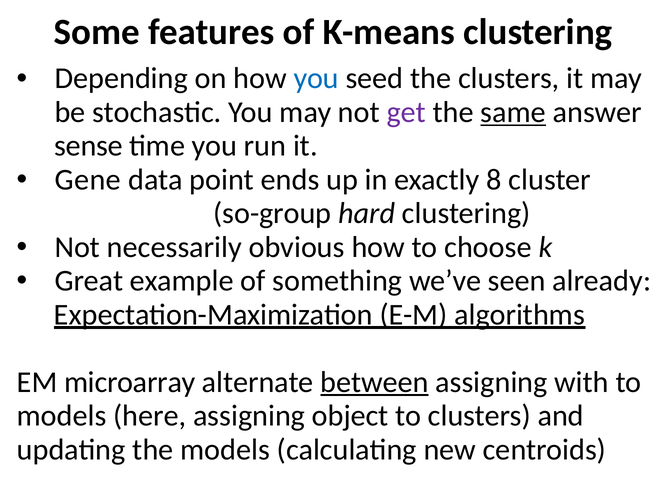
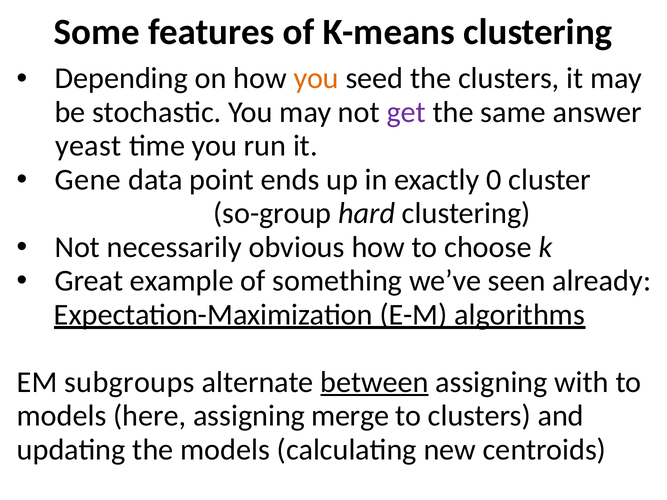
you at (316, 78) colour: blue -> orange
same underline: present -> none
sense: sense -> yeast
8: 8 -> 0
microarray: microarray -> subgroups
object: object -> merge
